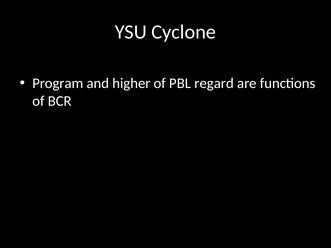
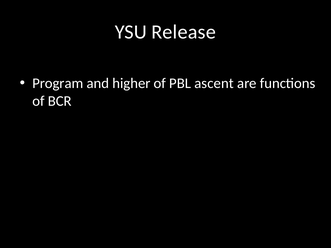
Cyclone: Cyclone -> Release
regard: regard -> ascent
